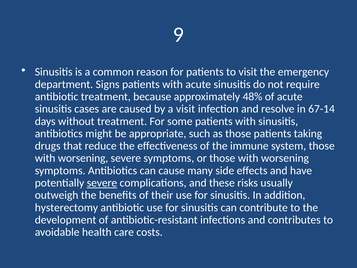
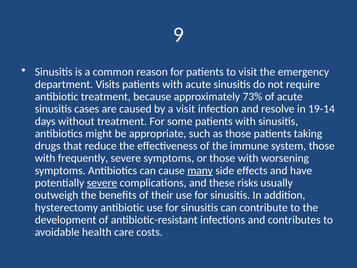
Signs: Signs -> Visits
48%: 48% -> 73%
67-14: 67-14 -> 19-14
worsening at (83, 158): worsening -> frequently
many underline: none -> present
